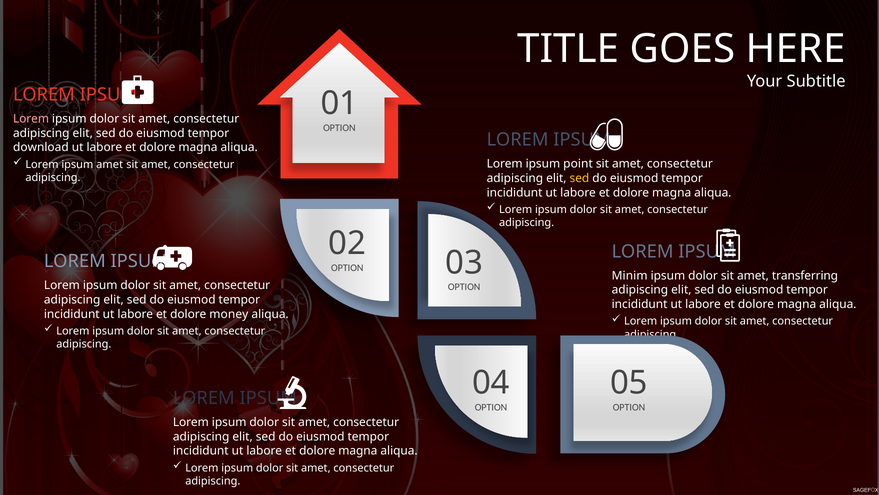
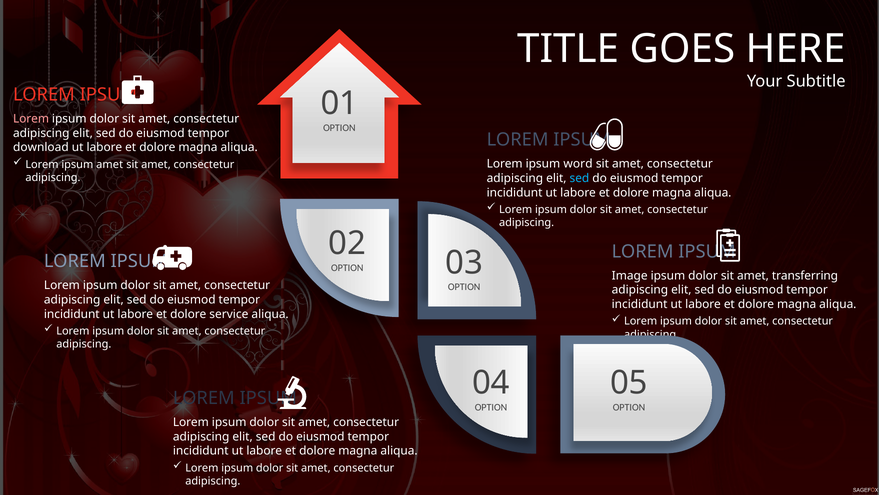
point: point -> word
sed at (579, 178) colour: yellow -> light blue
Minim: Minim -> Image
money: money -> service
